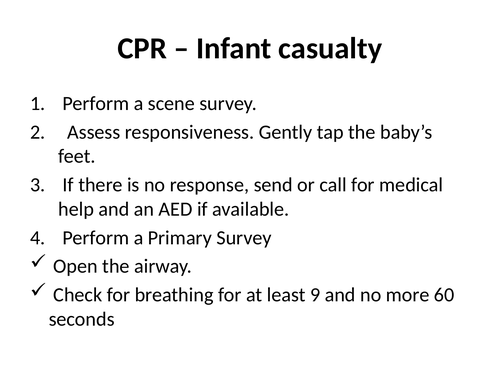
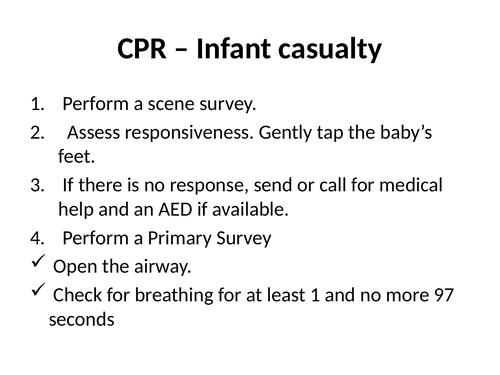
least 9: 9 -> 1
60: 60 -> 97
